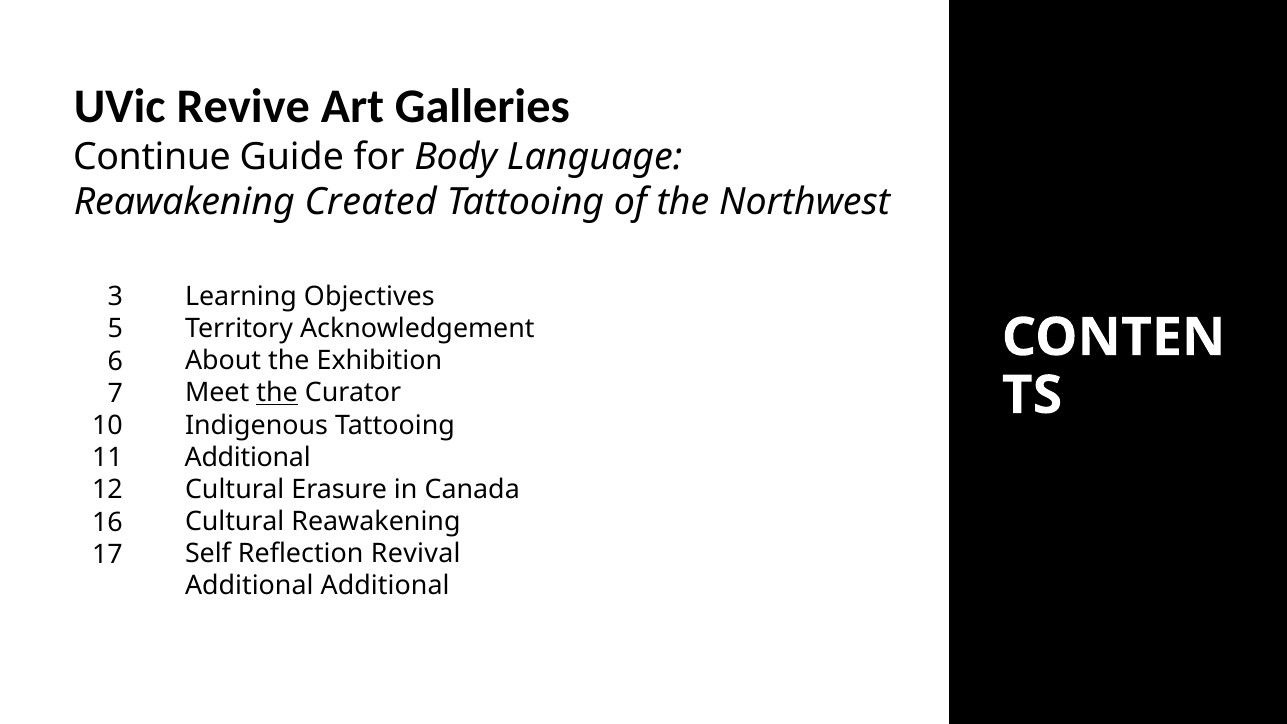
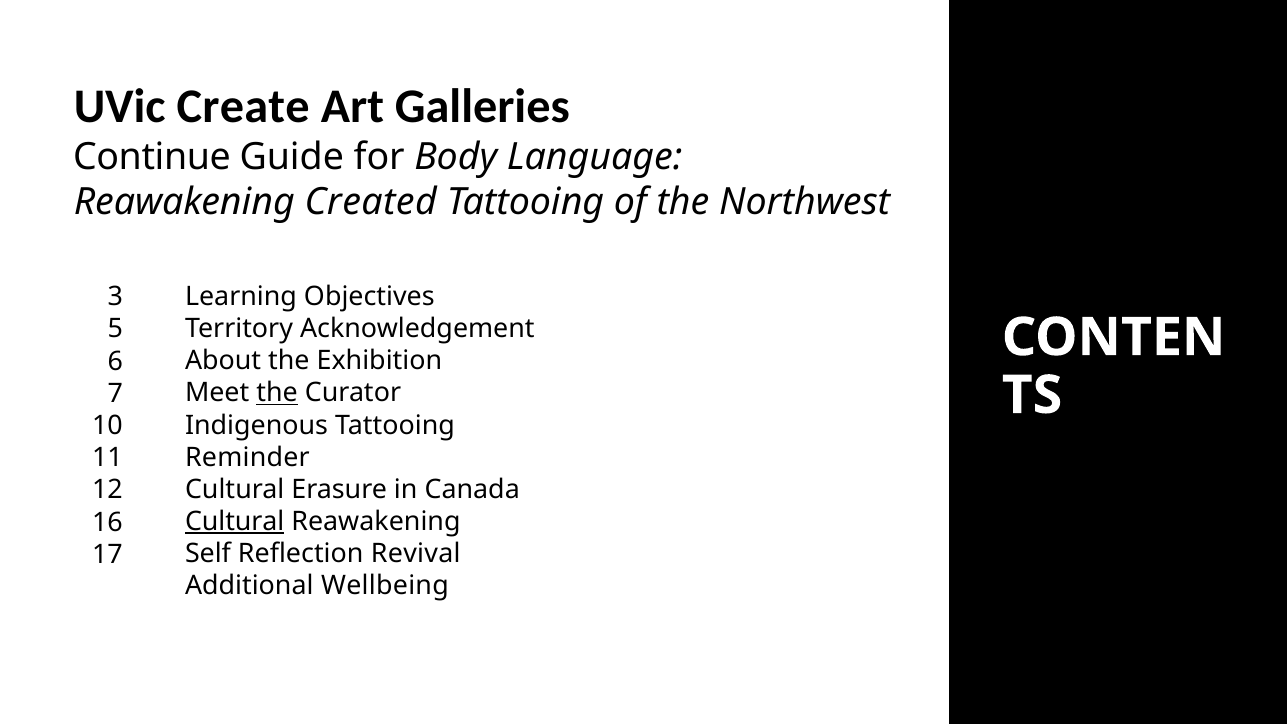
Revive: Revive -> Create
Additional at (248, 457): Additional -> Reminder
Cultural at (235, 522) underline: none -> present
Additional Additional: Additional -> Wellbeing
